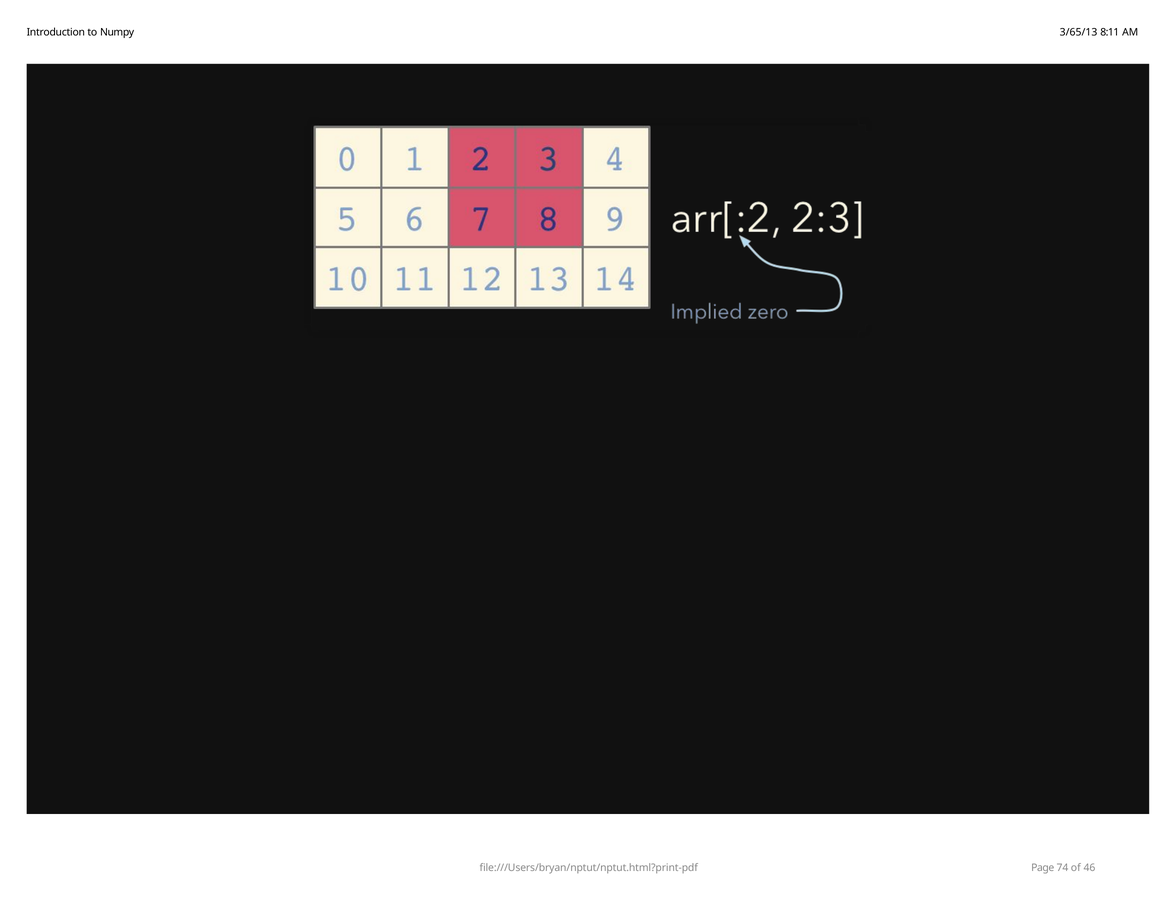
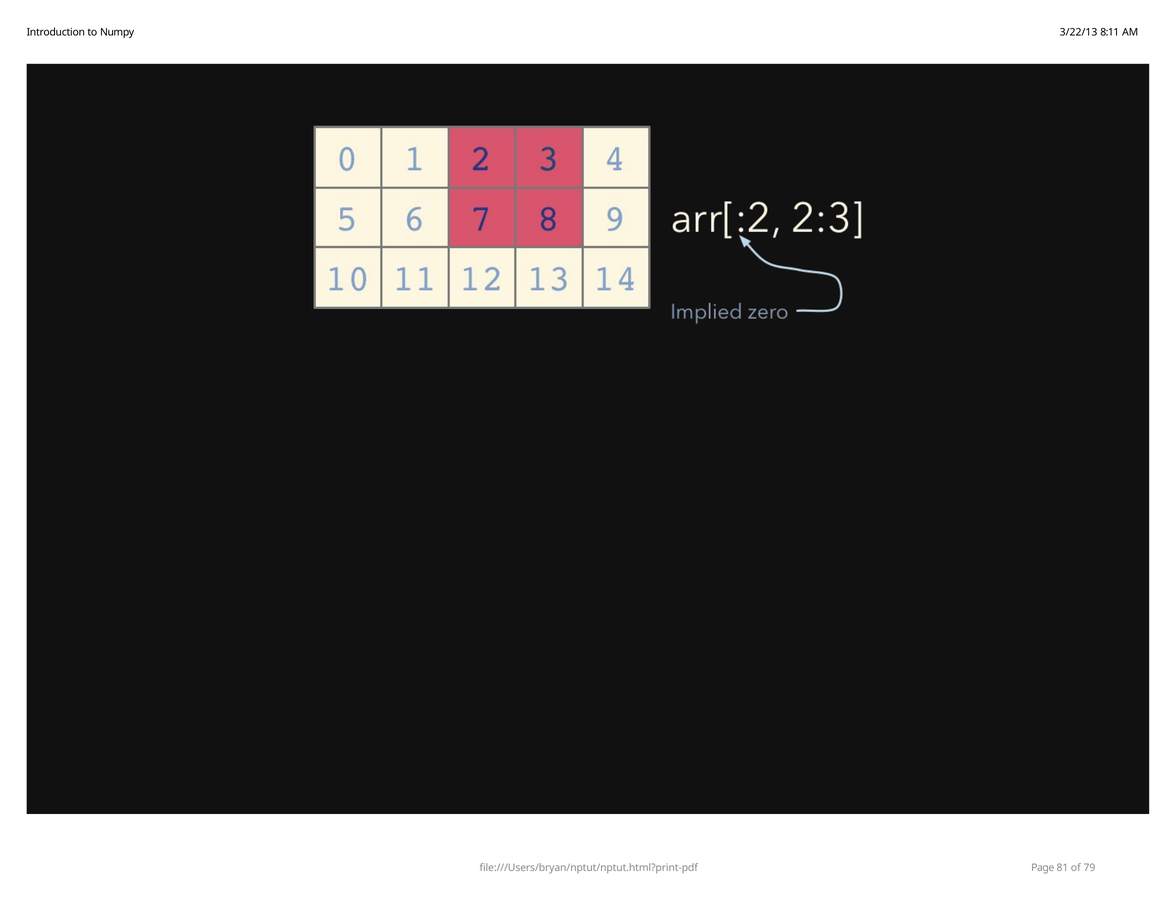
3/65/13: 3/65/13 -> 3/22/13
74: 74 -> 81
46: 46 -> 79
